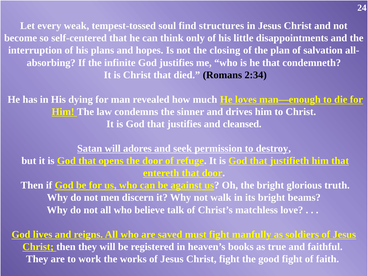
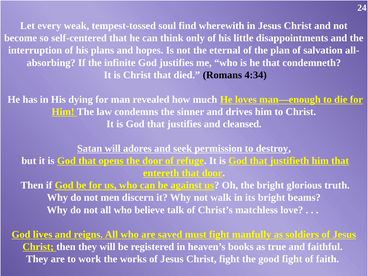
structures: structures -> wherewith
closing: closing -> eternal
2:34: 2:34 -> 4:34
